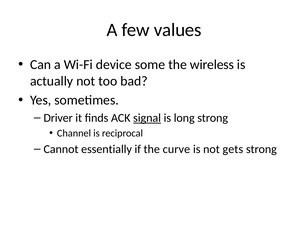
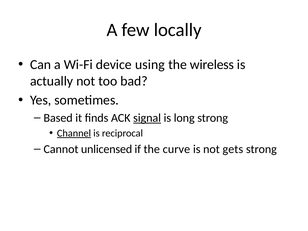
values: values -> locally
some: some -> using
Driver: Driver -> Based
Channel underline: none -> present
essentially: essentially -> unlicensed
